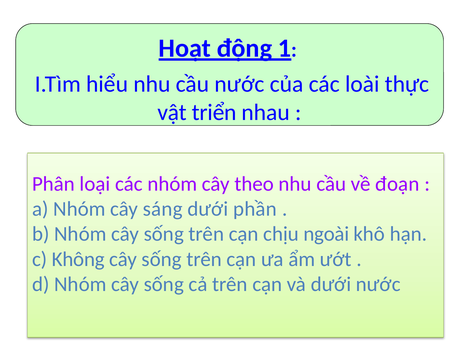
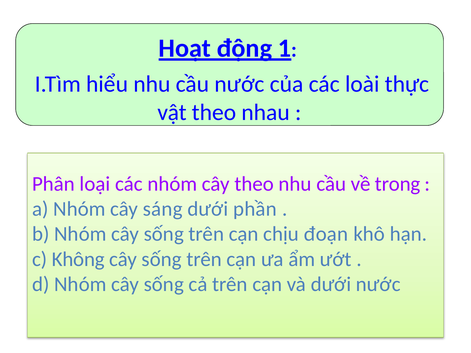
vật triển: triển -> theo
đoạn: đoạn -> trong
ngoài: ngoài -> đoạn
